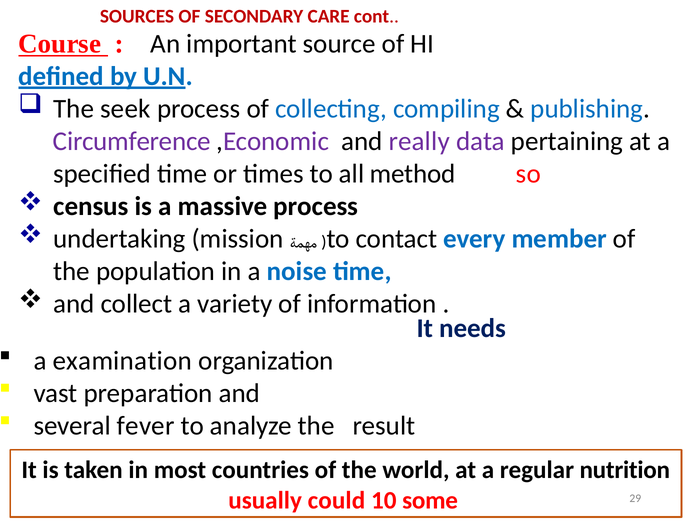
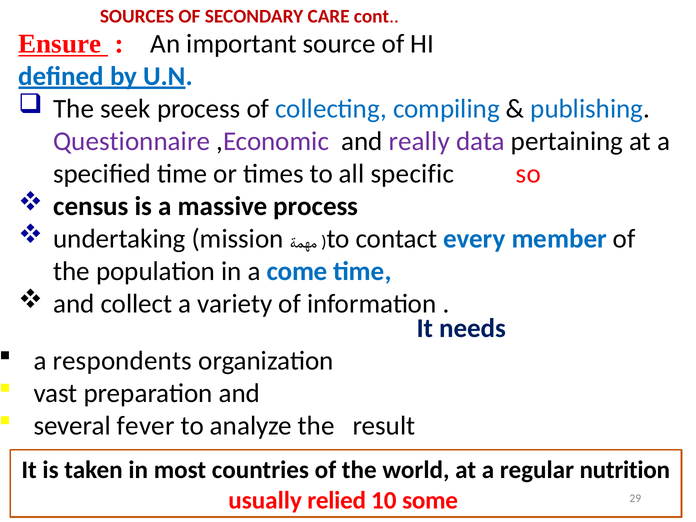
Course: Course -> Ensure
Circumference: Circumference -> Questionnaire
method: method -> specific
noise: noise -> come
examination: examination -> respondents
could: could -> relied
